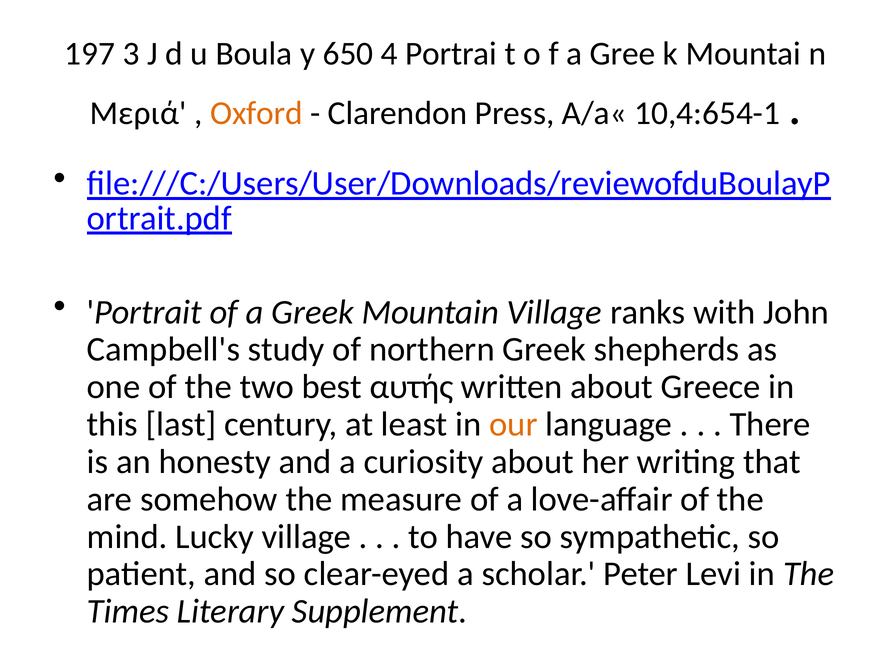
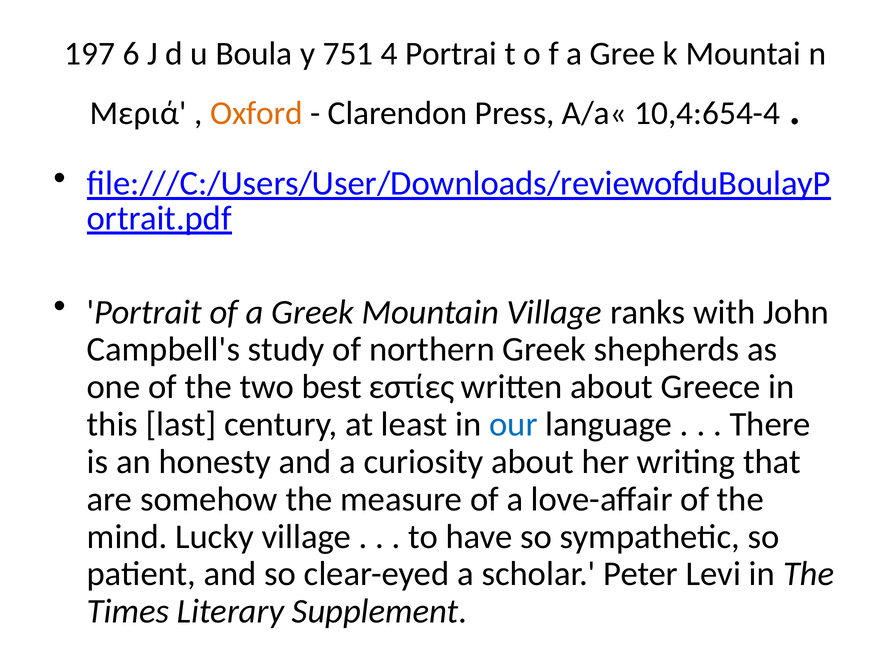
3: 3 -> 6
650: 650 -> 751
10,4:654-1: 10,4:654-1 -> 10,4:654-4
αυτής: αυτής -> εστίες
our colour: orange -> blue
